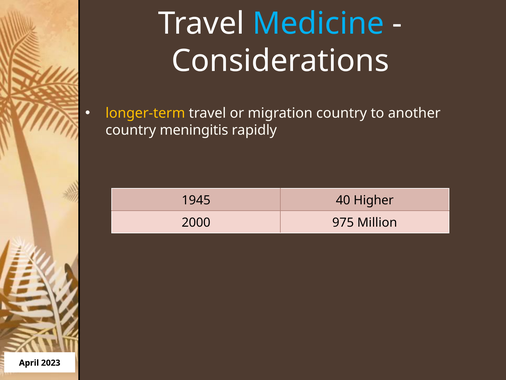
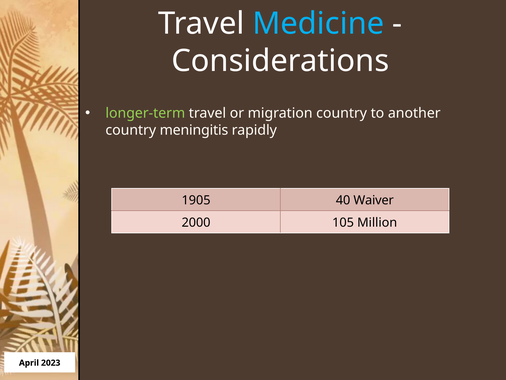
longer-term colour: yellow -> light green
1945: 1945 -> 1905
Higher: Higher -> Waiver
975: 975 -> 105
